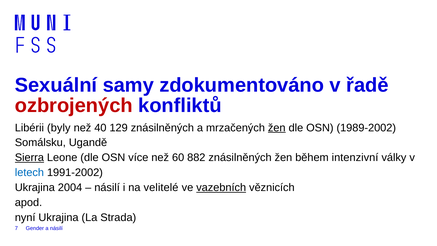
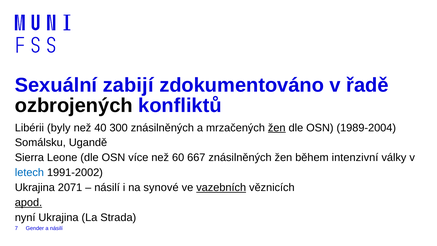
samy: samy -> zabijí
ozbrojených colour: red -> black
129: 129 -> 300
1989-2002: 1989-2002 -> 1989-2004
Sierra underline: present -> none
882: 882 -> 667
2004: 2004 -> 2071
velitelé: velitelé -> synové
apod underline: none -> present
